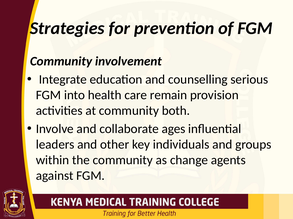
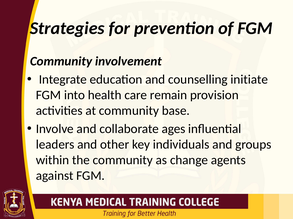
serious: serious -> initiate
both: both -> base
